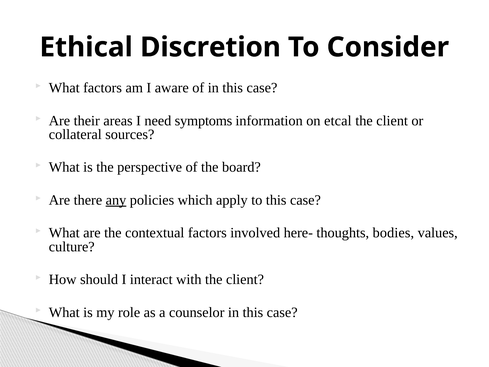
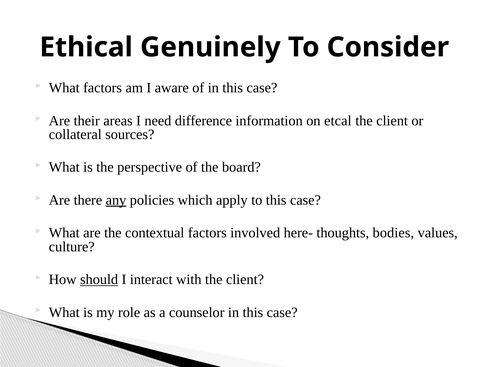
Discretion: Discretion -> Genuinely
symptoms: symptoms -> difference
should underline: none -> present
